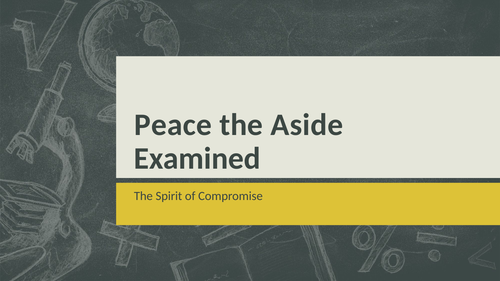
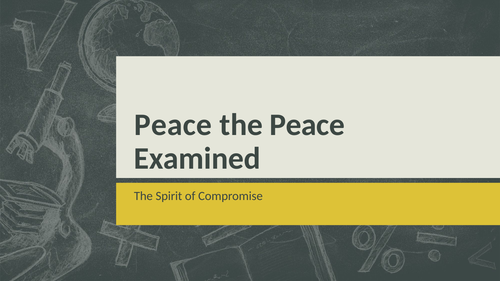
the Aside: Aside -> Peace
